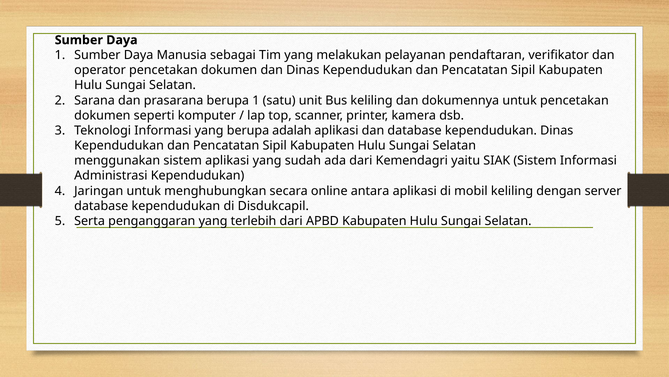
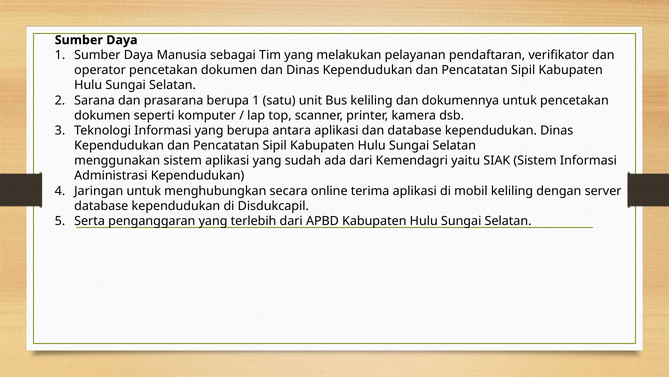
adalah: adalah -> antara
antara: antara -> terima
